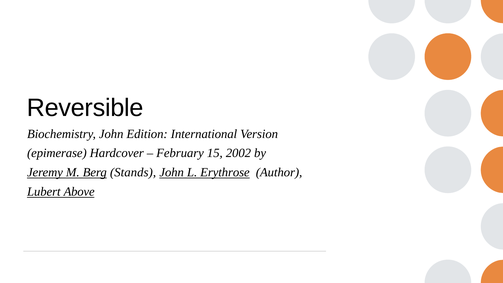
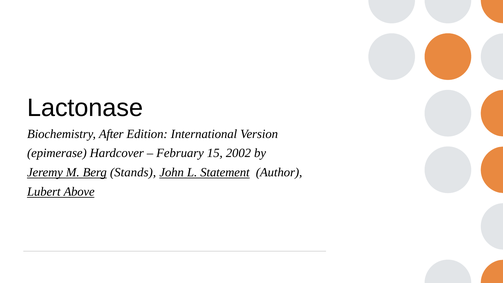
Reversible: Reversible -> Lactonase
Biochemistry John: John -> After
Erythrose: Erythrose -> Statement
